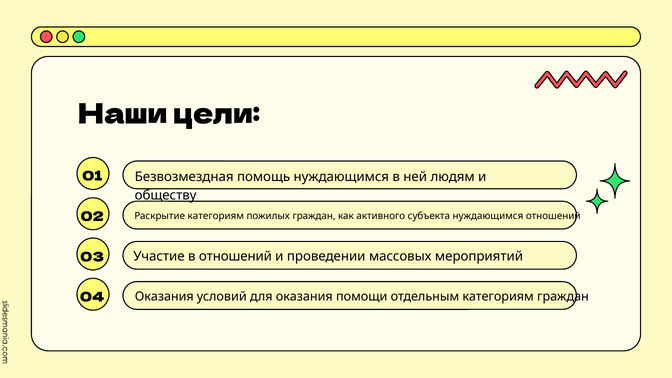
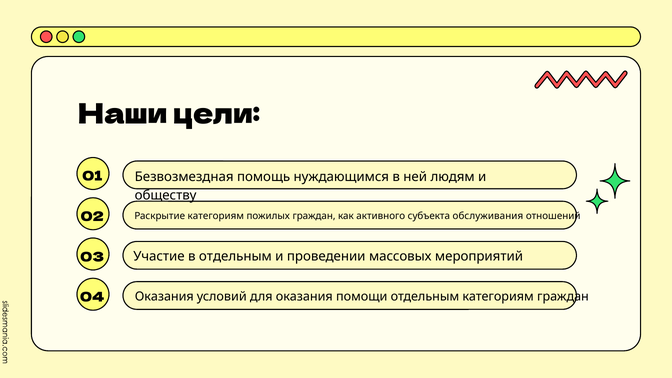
субъекта нуждающимся: нуждающимся -> обслуживания
в отношений: отношений -> отдельным
